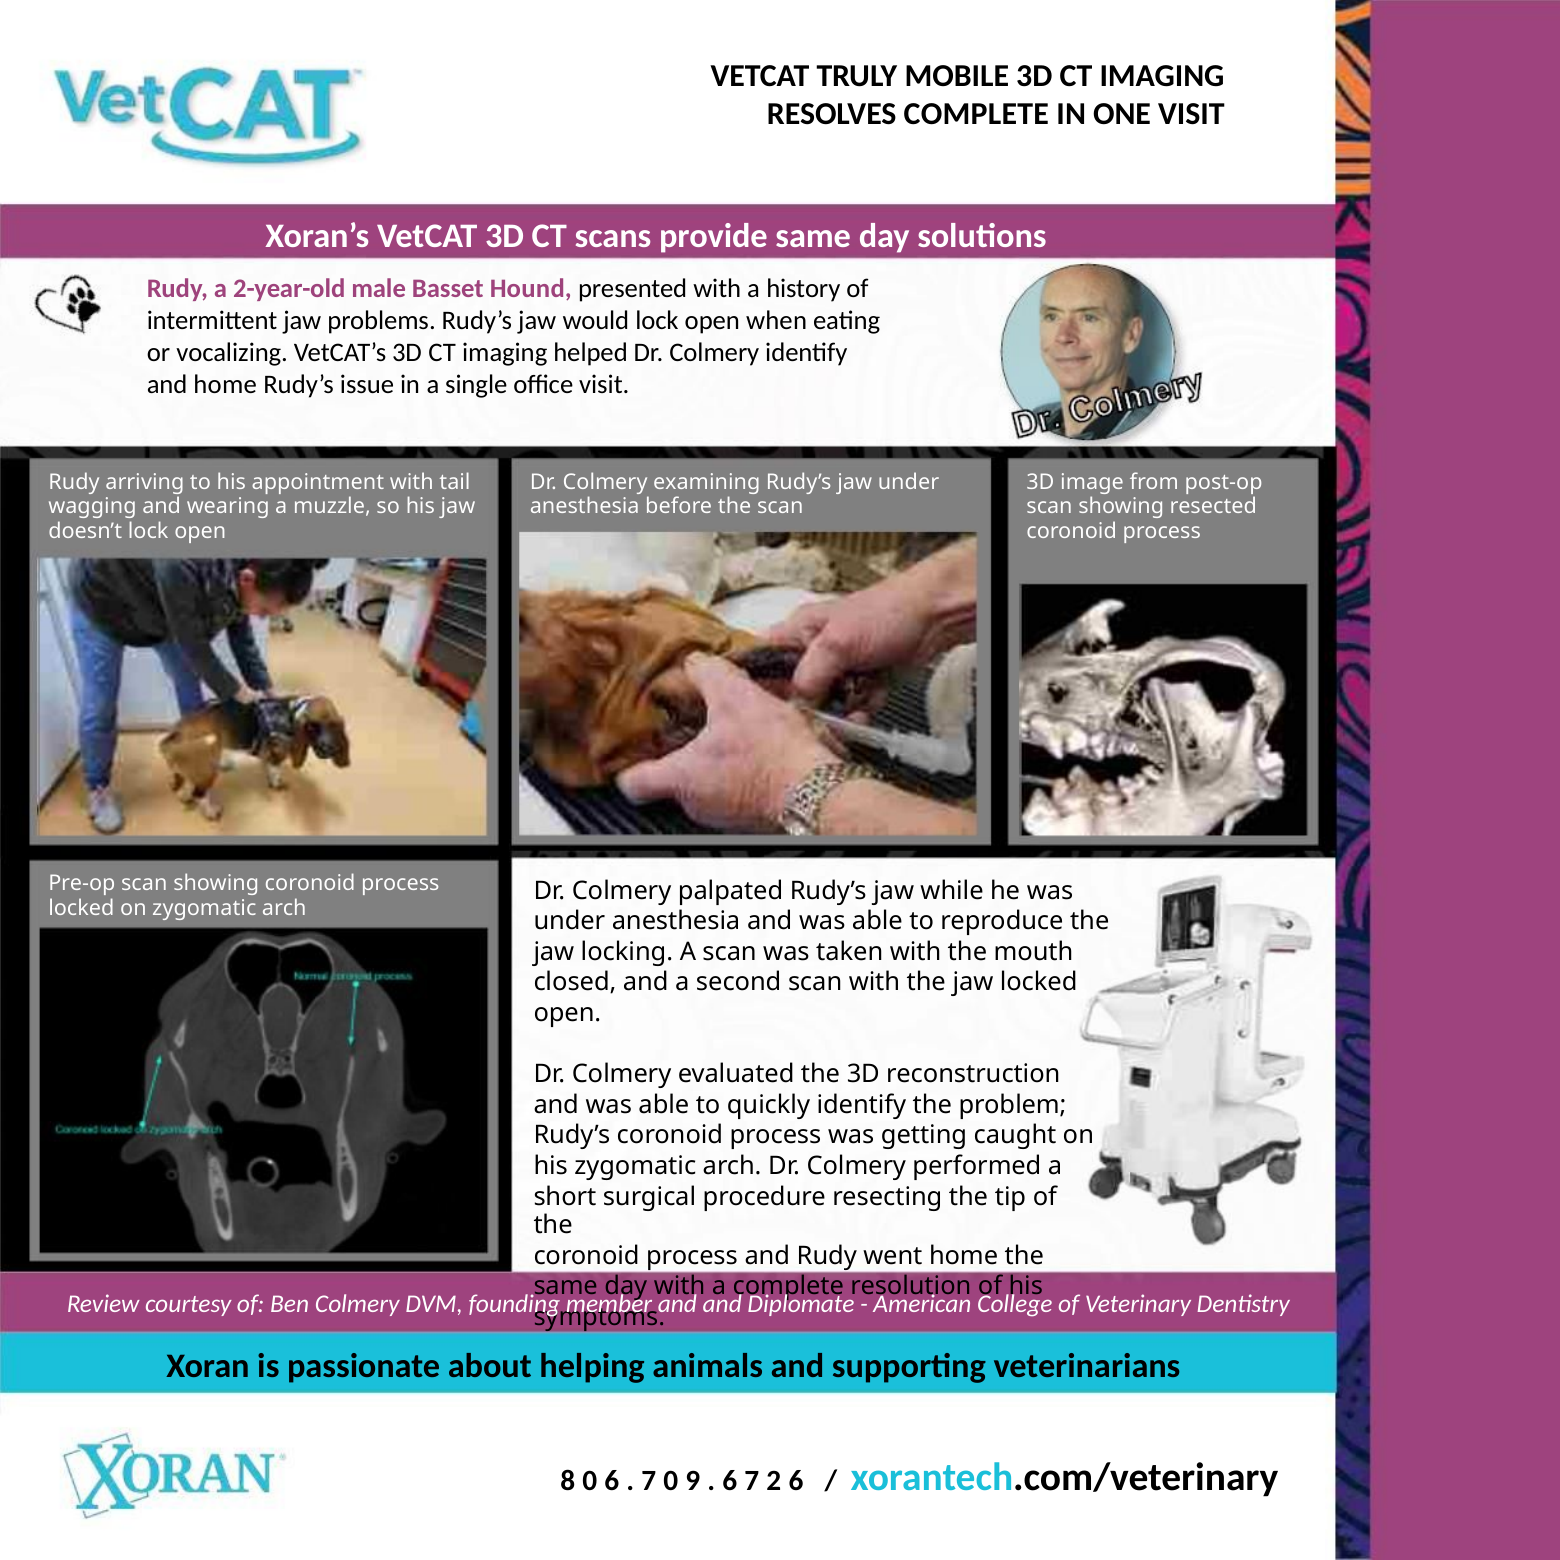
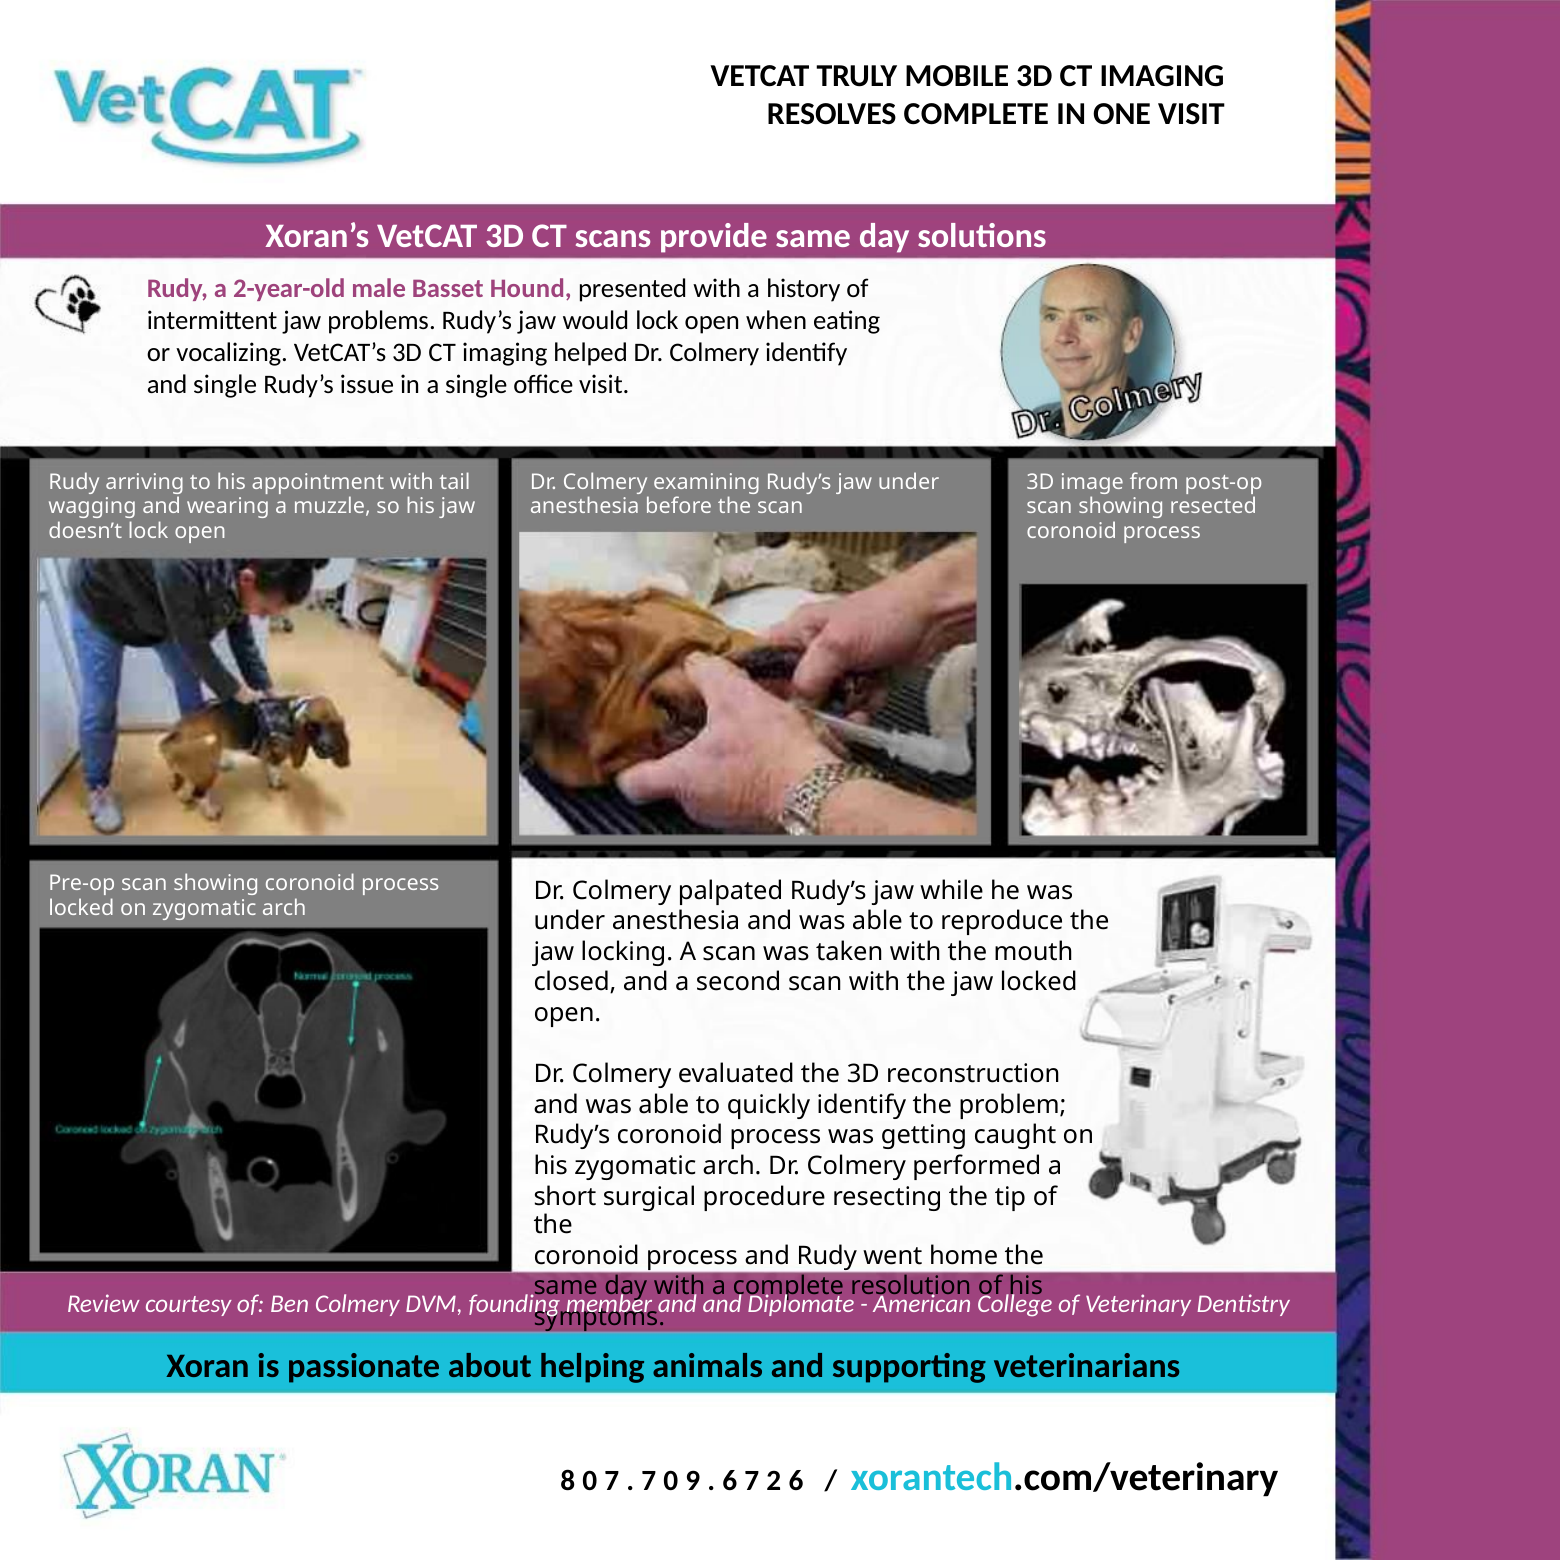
and home: home -> single
0 6: 6 -> 7
